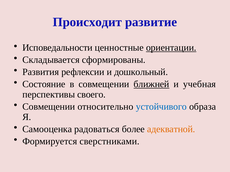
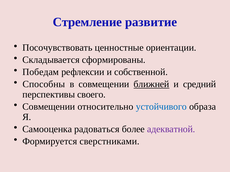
Происходит: Происходит -> Стремление
Исповедальности: Исповедальности -> Посочувствовать
ориентации underline: present -> none
Развития: Развития -> Победам
дошкольный: дошкольный -> собственной
Состояние: Состояние -> Способны
учебная: учебная -> средний
адекватной colour: orange -> purple
